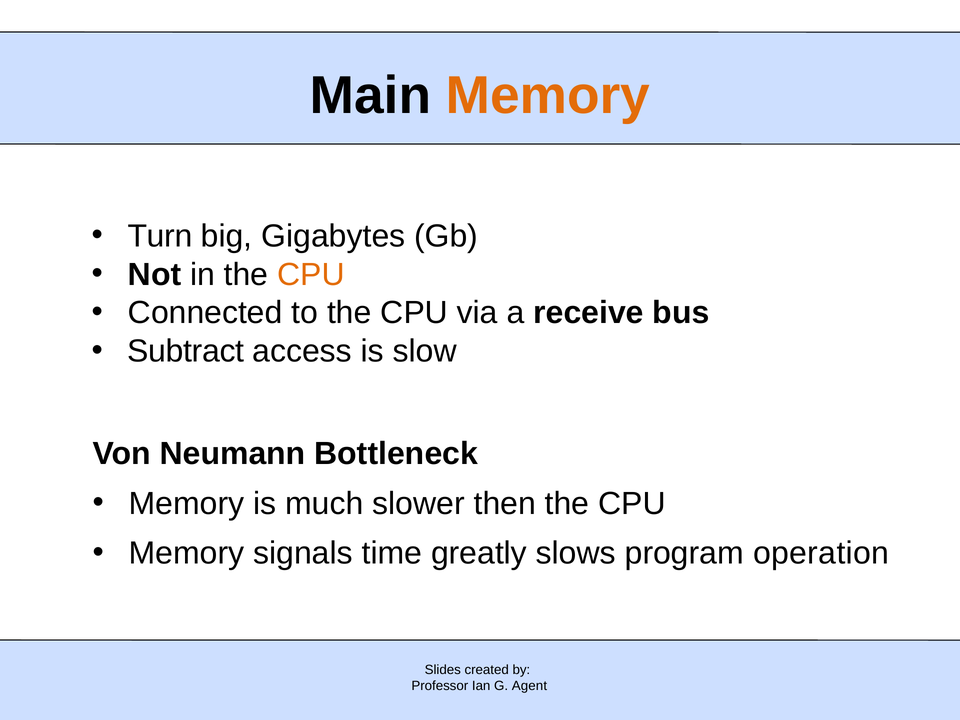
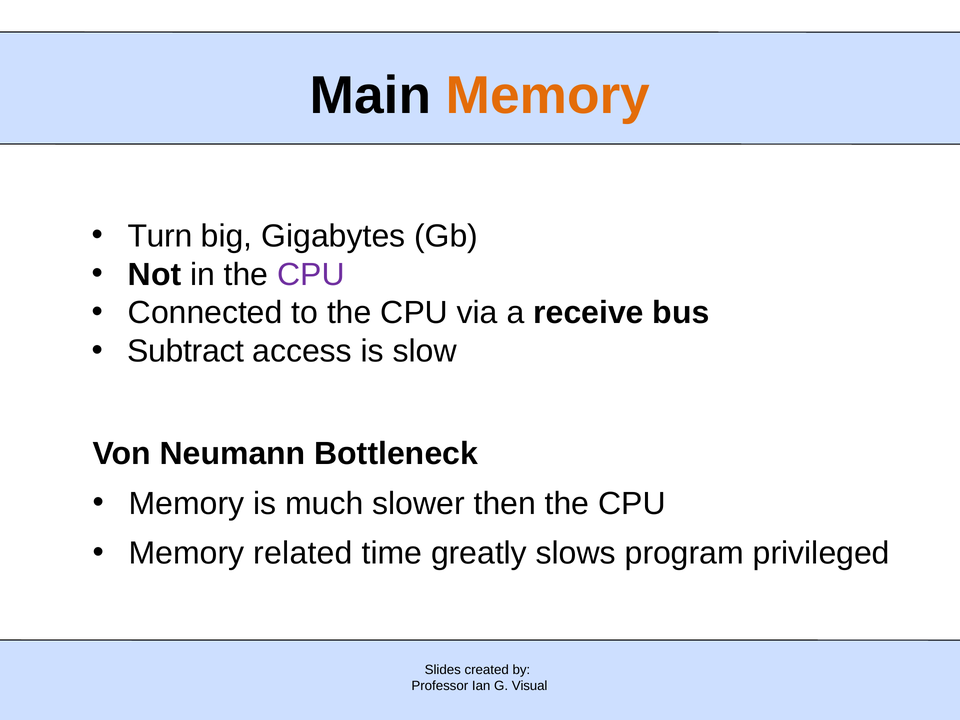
CPU at (311, 275) colour: orange -> purple
signals: signals -> related
operation: operation -> privileged
Agent: Agent -> Visual
